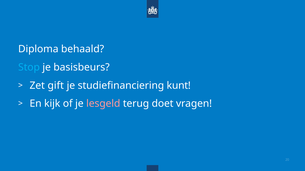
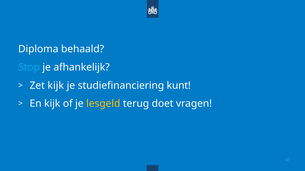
basisbeurs: basisbeurs -> afhankelijk
Zet gift: gift -> kijk
lesgeld colour: pink -> yellow
